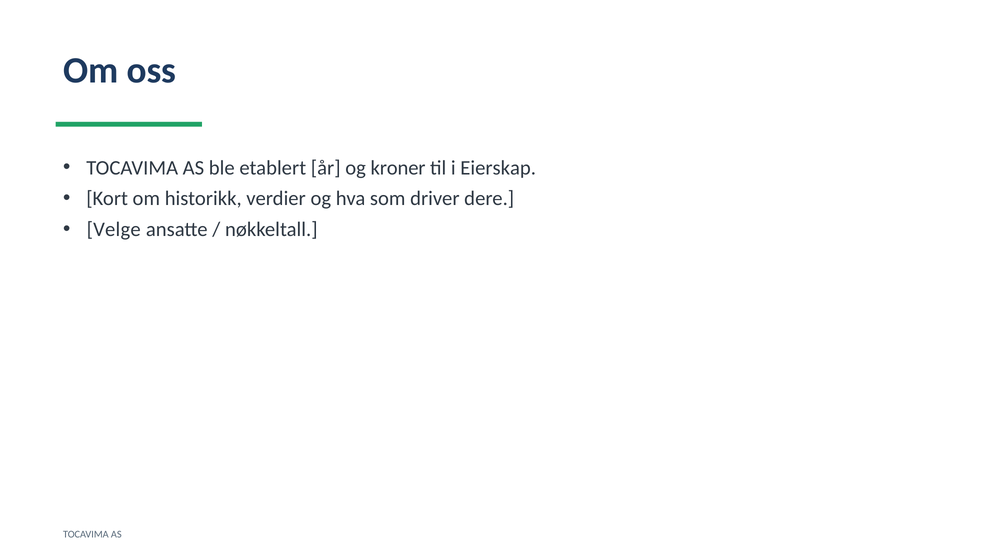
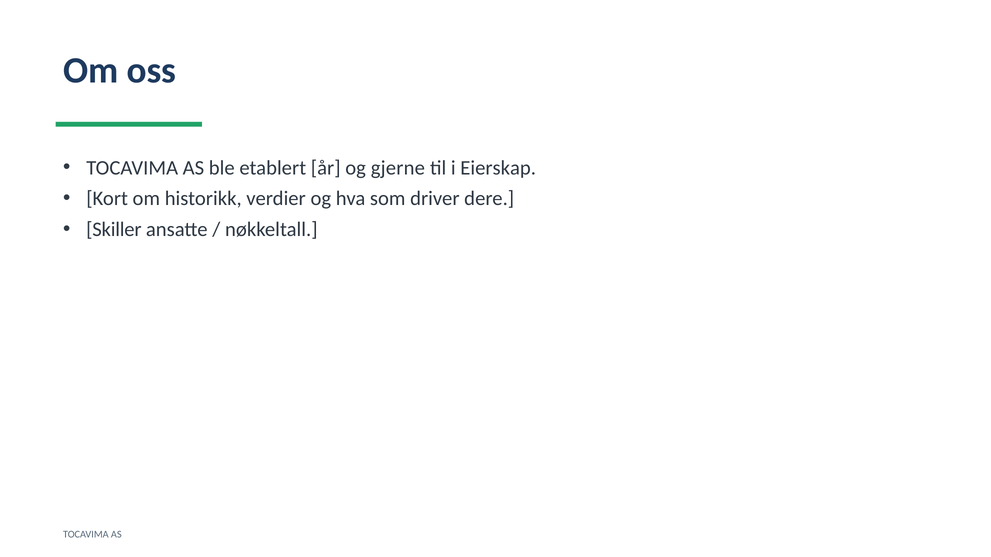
kroner: kroner -> gjerne
Velge: Velge -> Skiller
